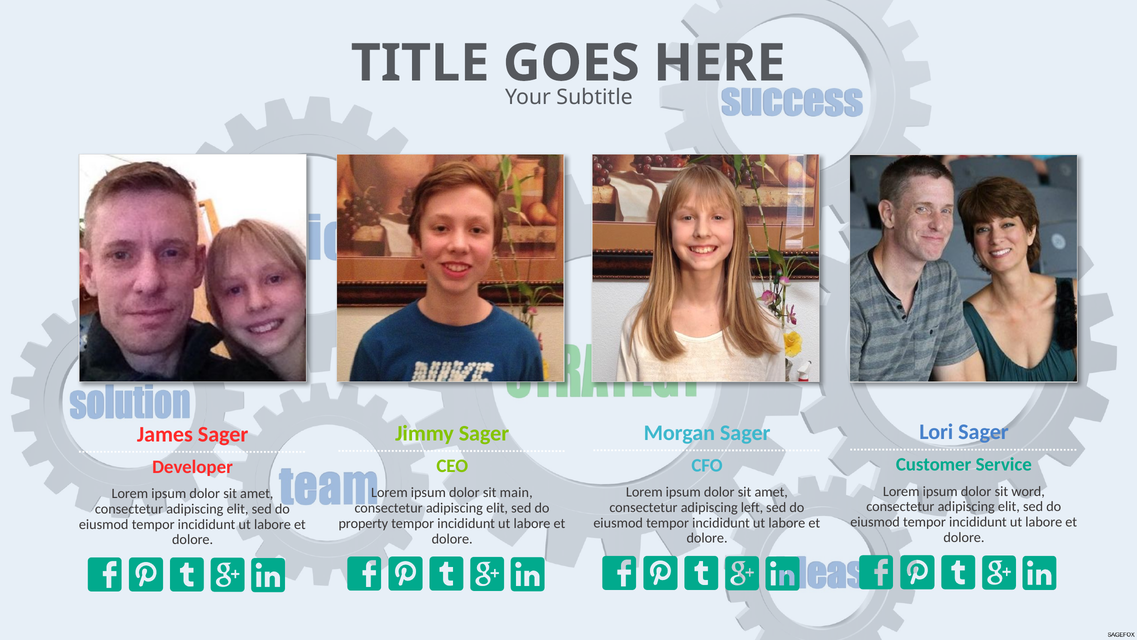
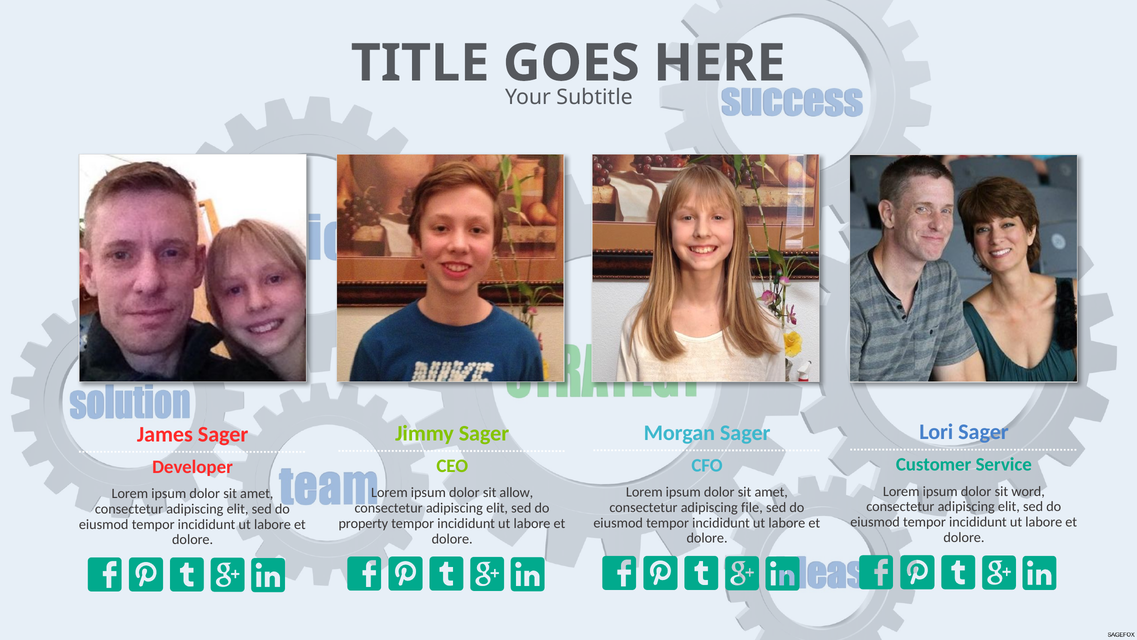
main: main -> allow
left: left -> file
